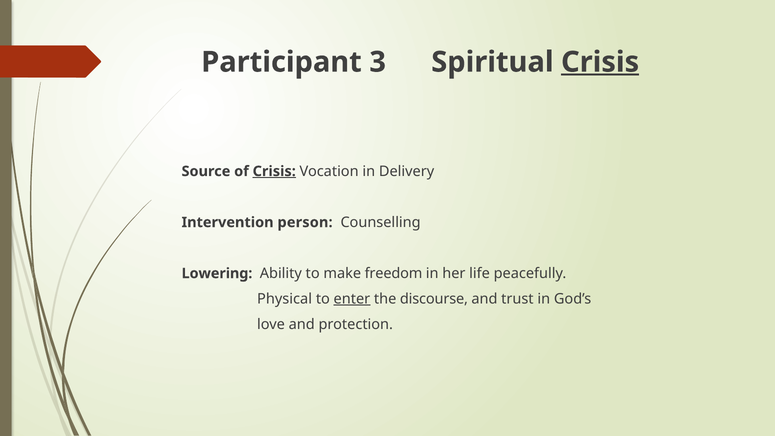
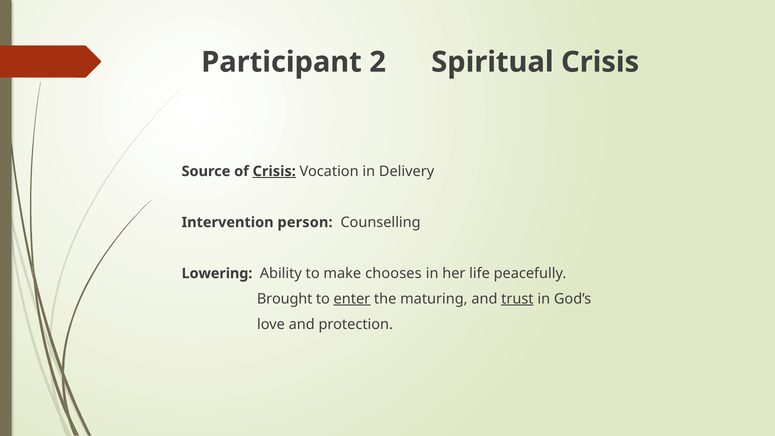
3: 3 -> 2
Crisis at (600, 62) underline: present -> none
freedom: freedom -> chooses
Physical: Physical -> Brought
discourse: discourse -> maturing
trust underline: none -> present
